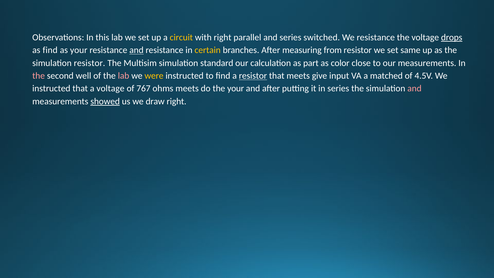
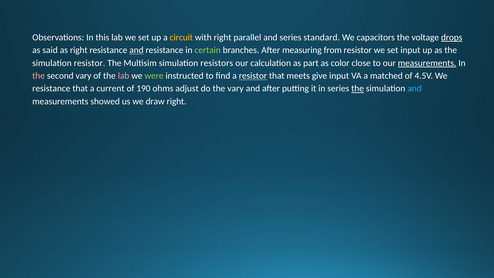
switched: switched -> standard
We resistance: resistance -> capacitors
as find: find -> said
as your: your -> right
certain colour: yellow -> light green
set same: same -> input
standard: standard -> resistors
measurements at (427, 63) underline: none -> present
second well: well -> vary
were colour: yellow -> light green
instructed at (51, 89): instructed -> resistance
a voltage: voltage -> current
767: 767 -> 190
ohms meets: meets -> adjust
the your: your -> vary
the at (358, 89) underline: none -> present
and at (414, 89) colour: pink -> light blue
showed underline: present -> none
